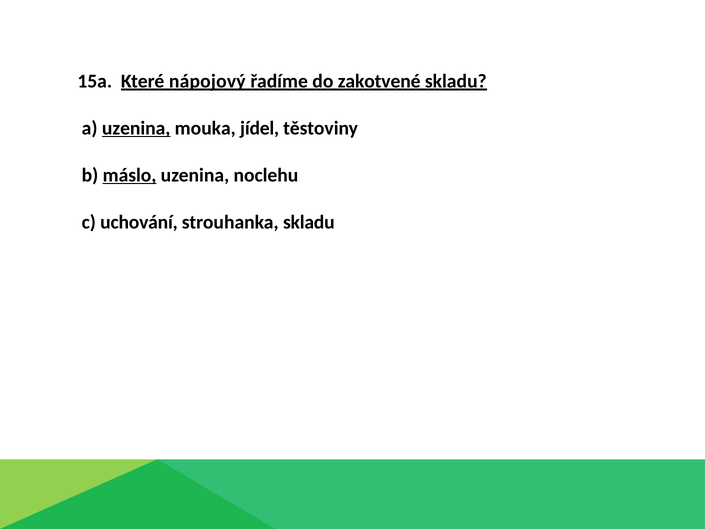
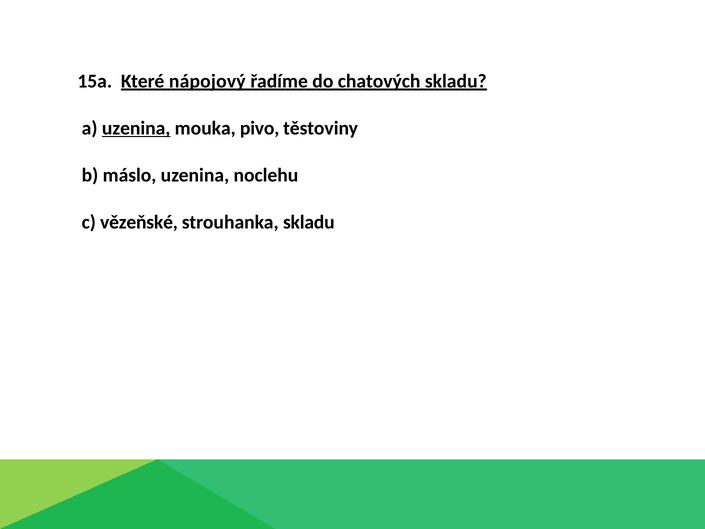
zakotvené: zakotvené -> chatových
jídel: jídel -> pivo
máslo underline: present -> none
uchování: uchování -> vězeňské
